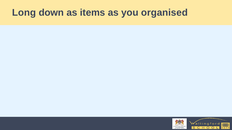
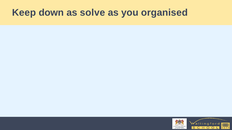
Long: Long -> Keep
items: items -> solve
